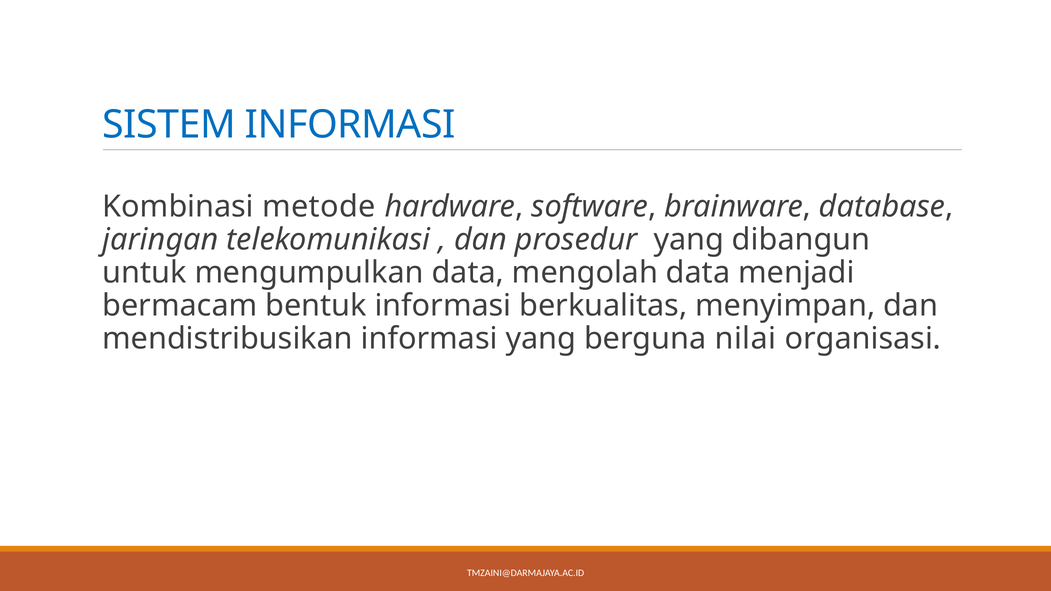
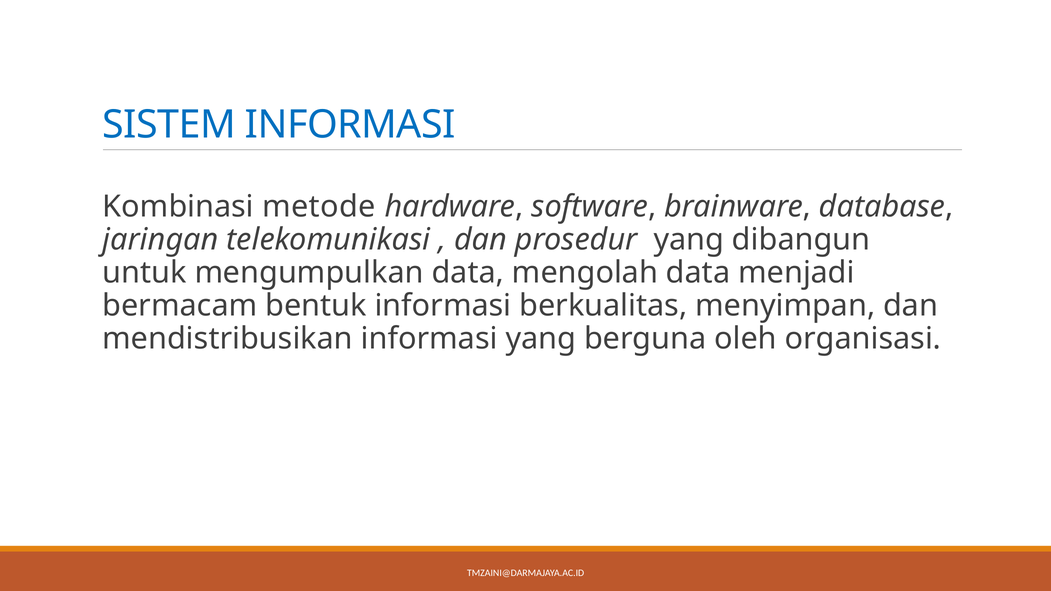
nilai: nilai -> oleh
